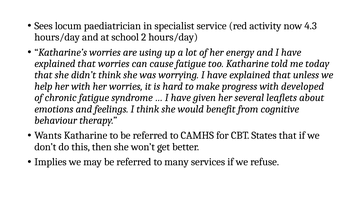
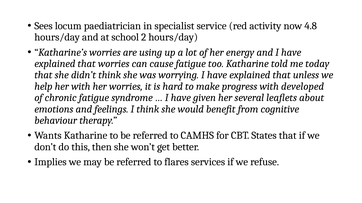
4.3: 4.3 -> 4.8
many: many -> flares
